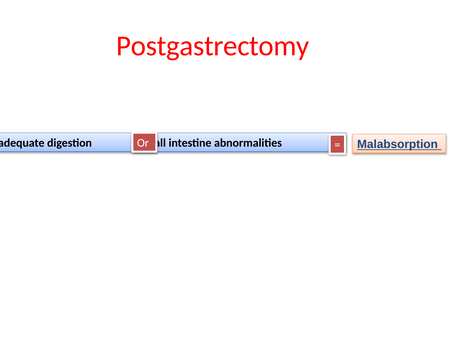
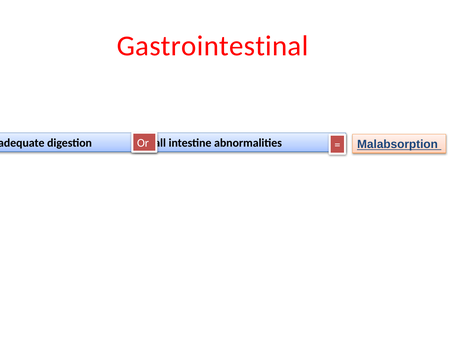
Postgastrectomy: Postgastrectomy -> Gastrointestinal
